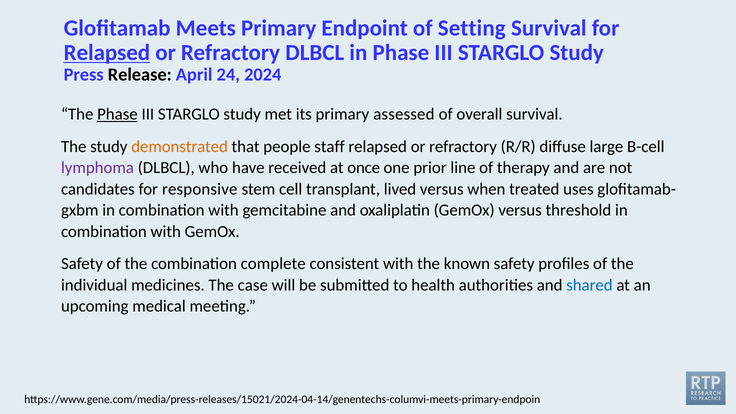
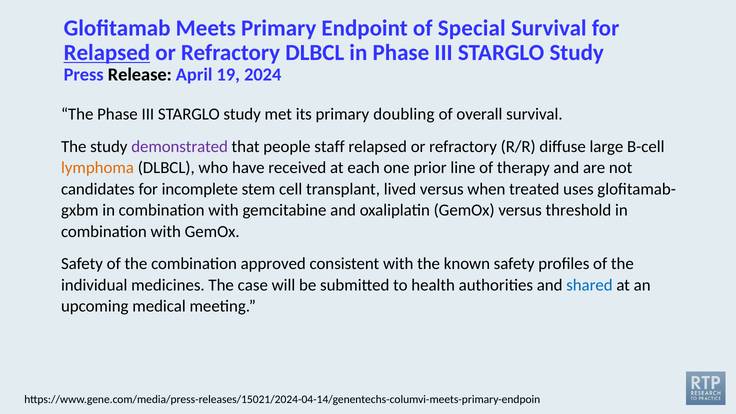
Setting: Setting -> Special
24: 24 -> 19
Phase at (117, 114) underline: present -> none
assessed: assessed -> doubling
demonstrated colour: orange -> purple
lymphoma colour: purple -> orange
once: once -> each
responsive: responsive -> incomplete
complete: complete -> approved
